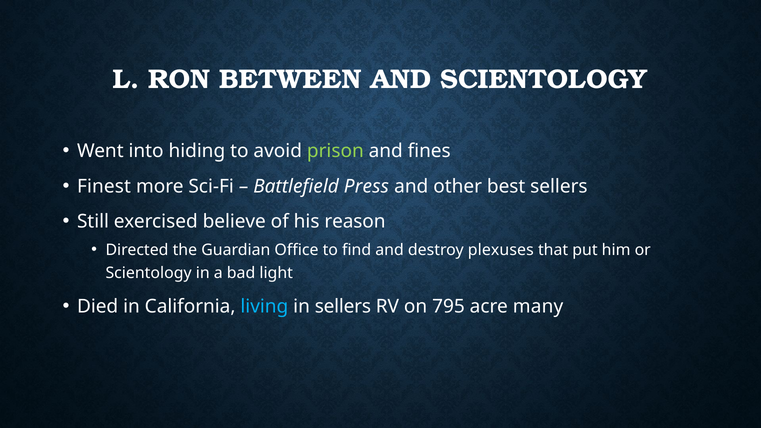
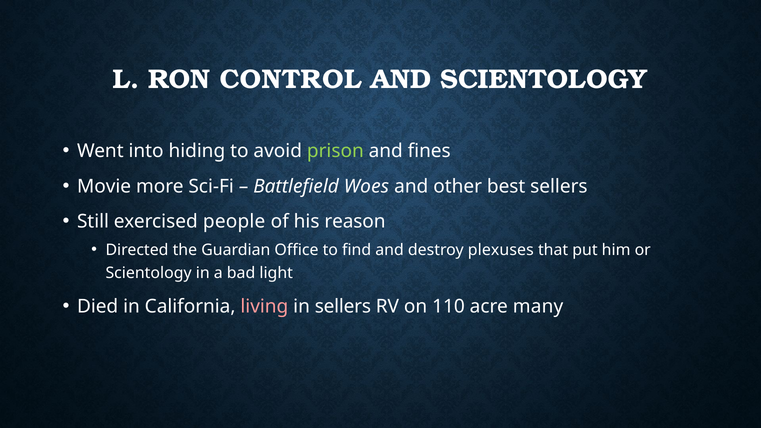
BETWEEN: BETWEEN -> CONTROL
Finest: Finest -> Movie
Press: Press -> Woes
believe: believe -> people
living colour: light blue -> pink
795: 795 -> 110
